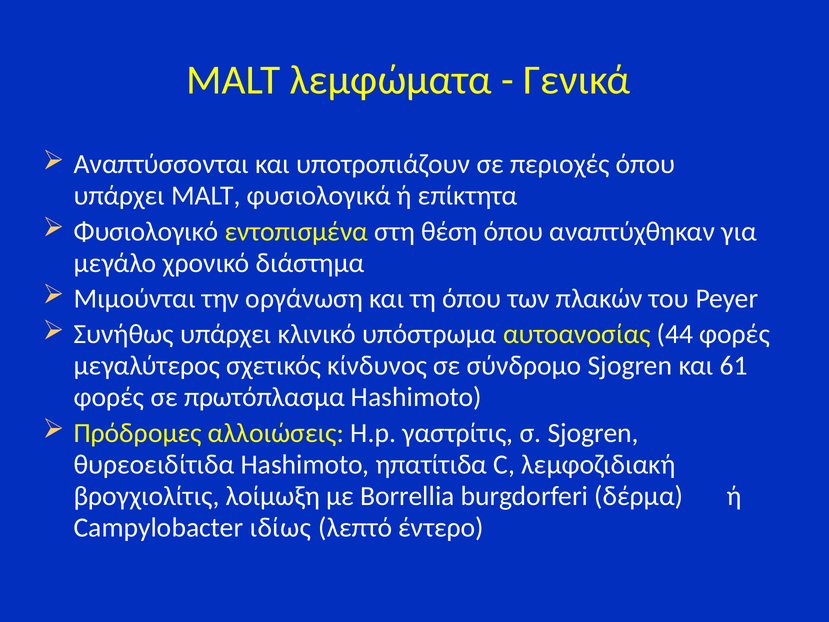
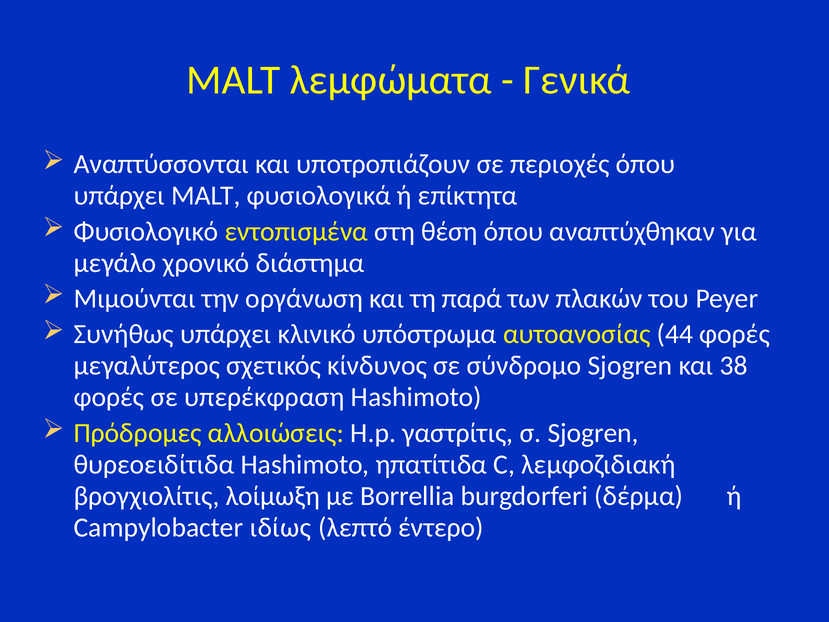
τη όπου: όπου -> παρά
61: 61 -> 38
πρωτόπλασμα: πρωτόπλασμα -> υπερέκφραση
